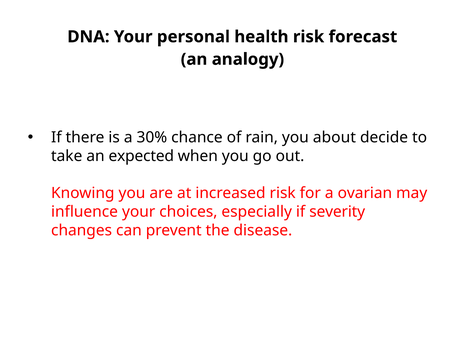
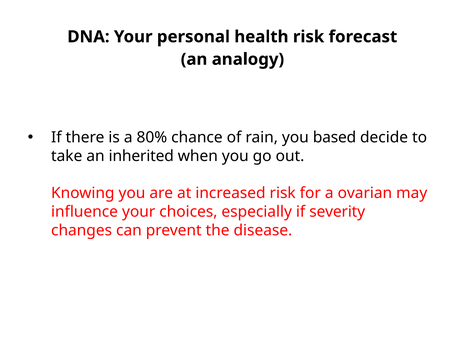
30%: 30% -> 80%
about: about -> based
expected: expected -> inherited
